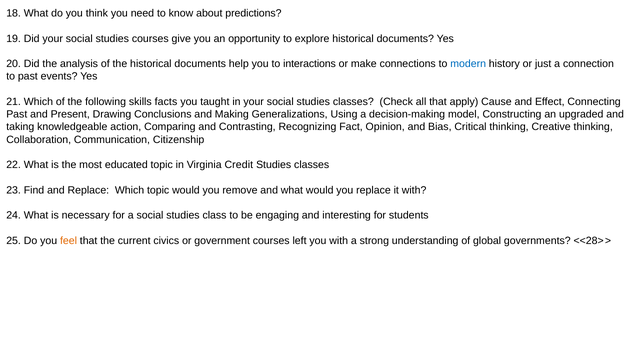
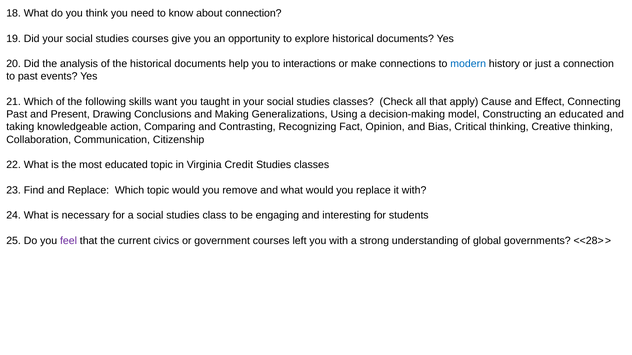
about predictions: predictions -> connection
facts: facts -> want
an upgraded: upgraded -> educated
feel colour: orange -> purple
